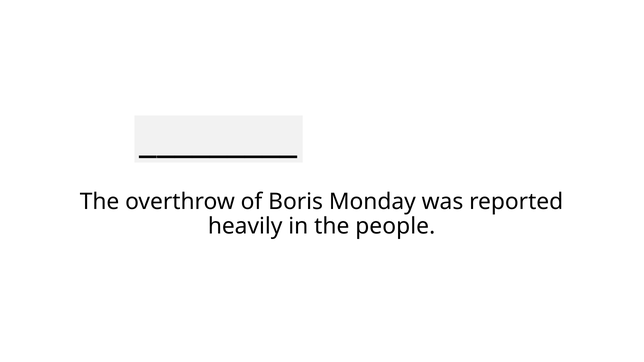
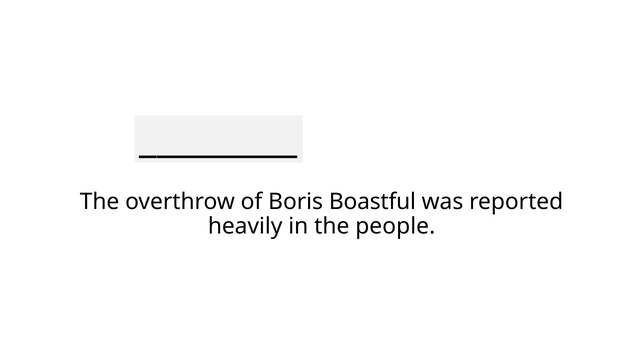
Monday: Monday -> Boastful
